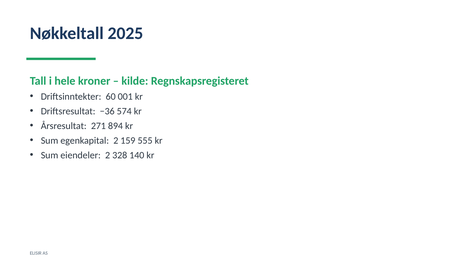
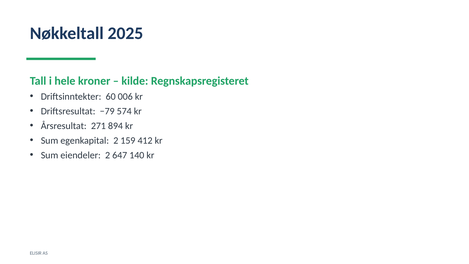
001: 001 -> 006
−36: −36 -> −79
555: 555 -> 412
328: 328 -> 647
